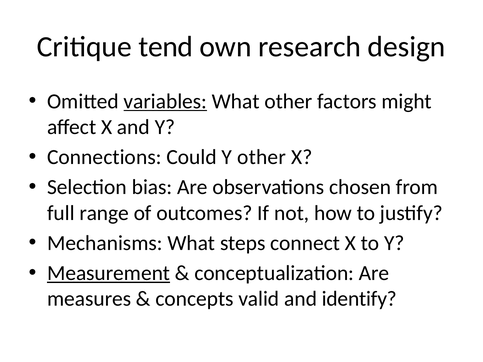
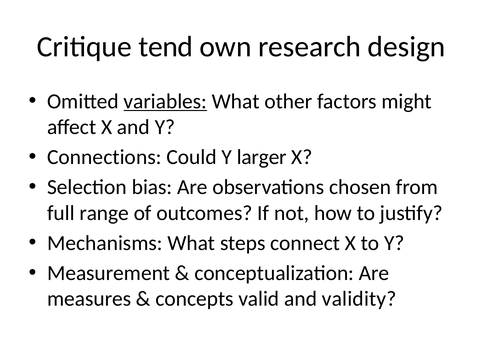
Y other: other -> larger
Measurement underline: present -> none
identify: identify -> validity
